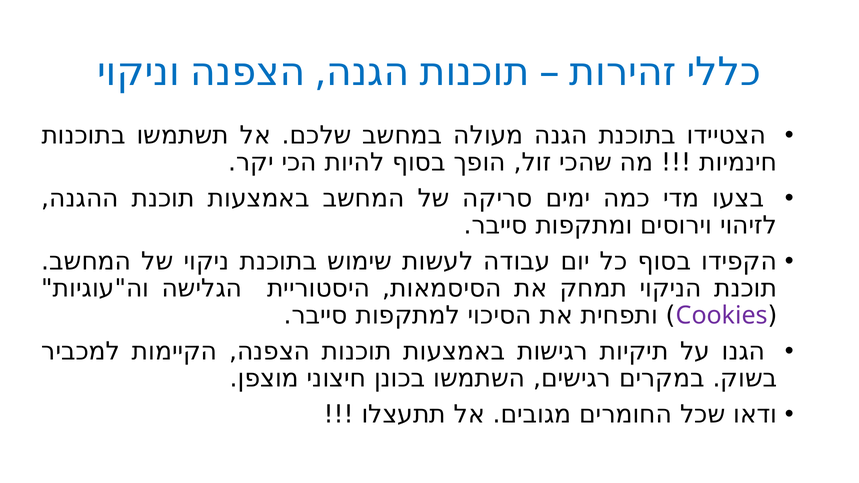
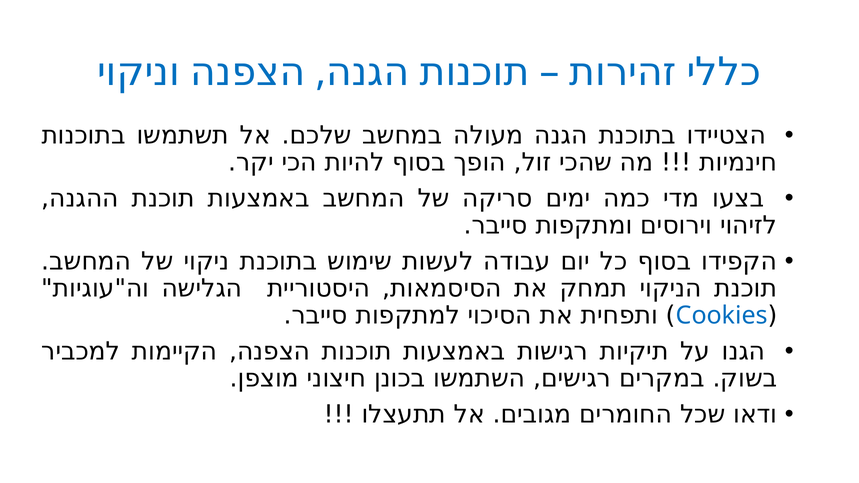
Cookies colour: purple -> blue
